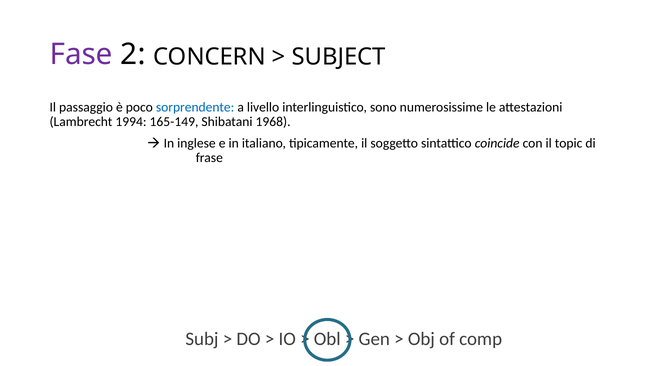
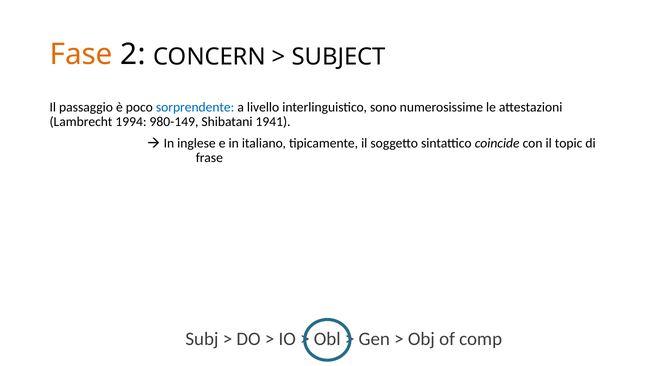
Fase colour: purple -> orange
165-149: 165-149 -> 980-149
1968: 1968 -> 1941
